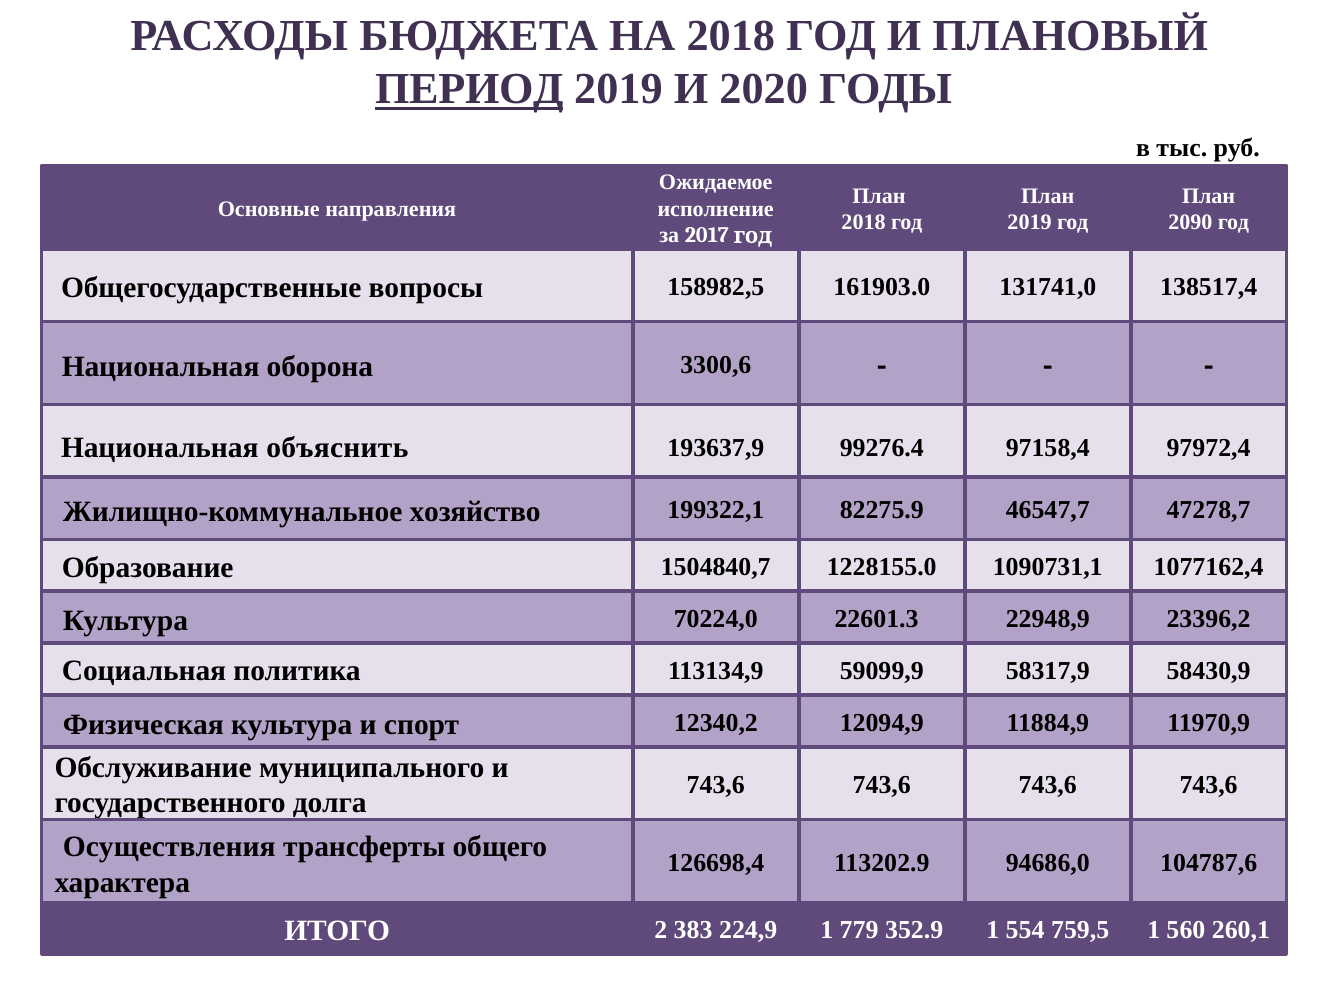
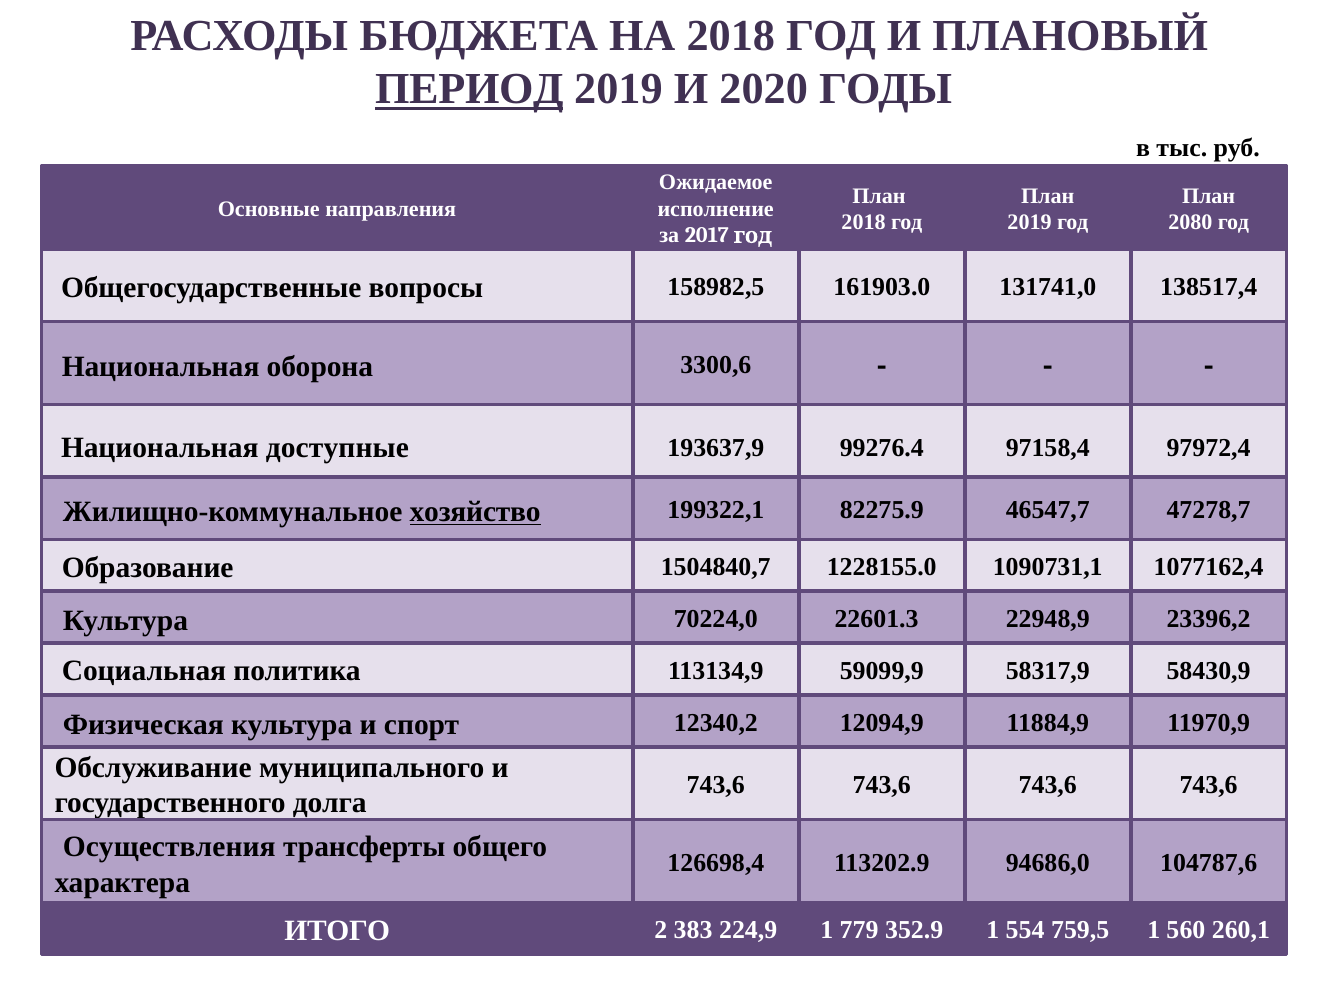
2090: 2090 -> 2080
объяснить: объяснить -> доступные
хозяйство underline: none -> present
